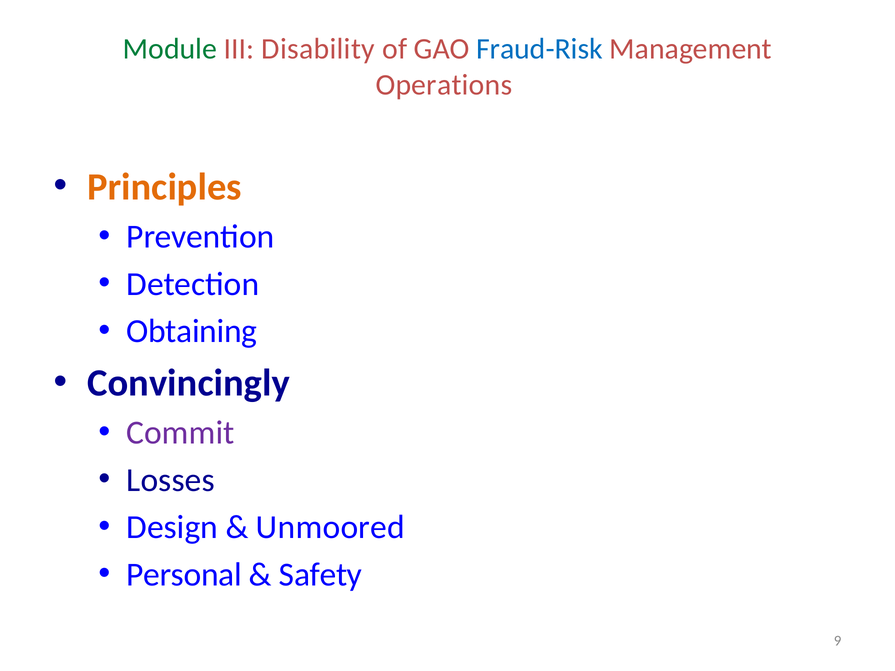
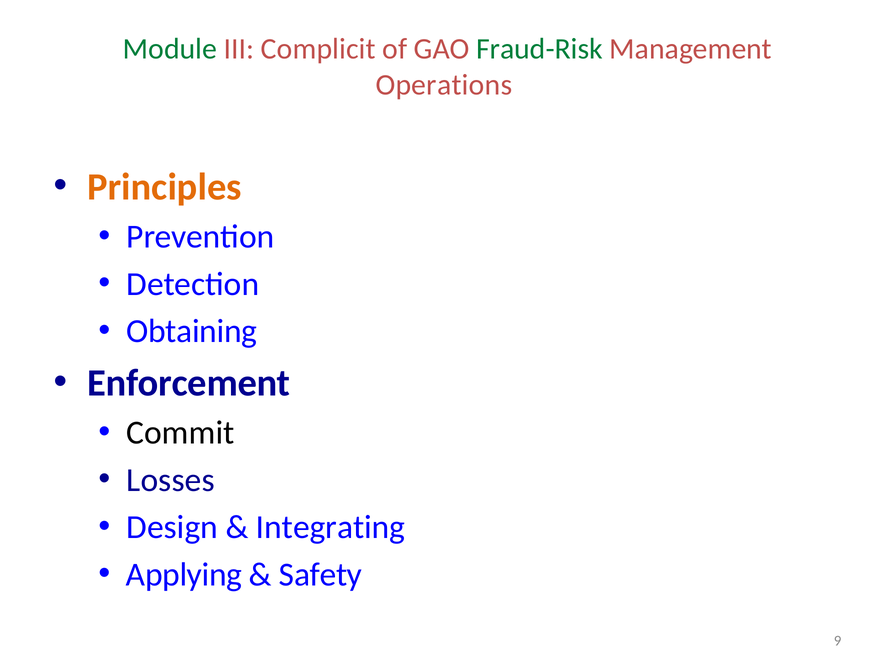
Disability: Disability -> Complicit
Fraud-Risk colour: blue -> green
Convincingly: Convincingly -> Enforcement
Commit colour: purple -> black
Unmoored: Unmoored -> Integrating
Personal: Personal -> Applying
